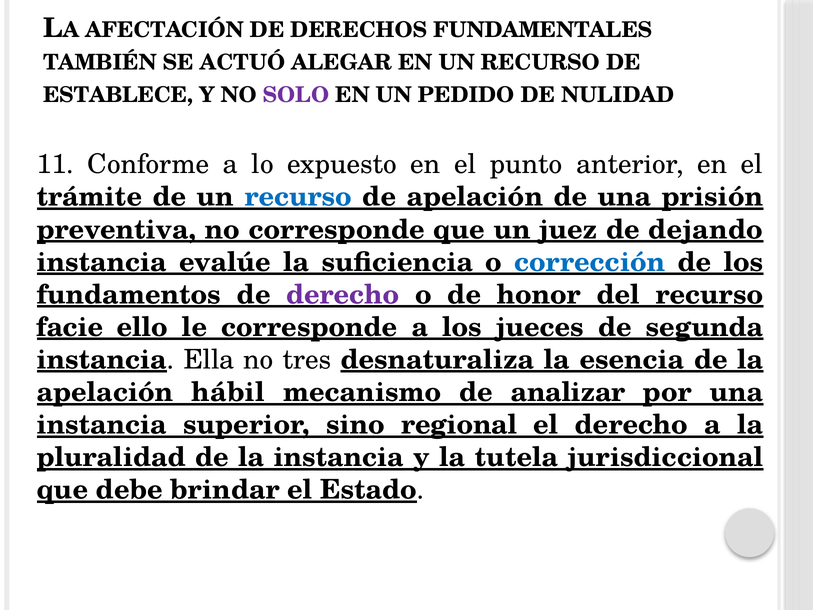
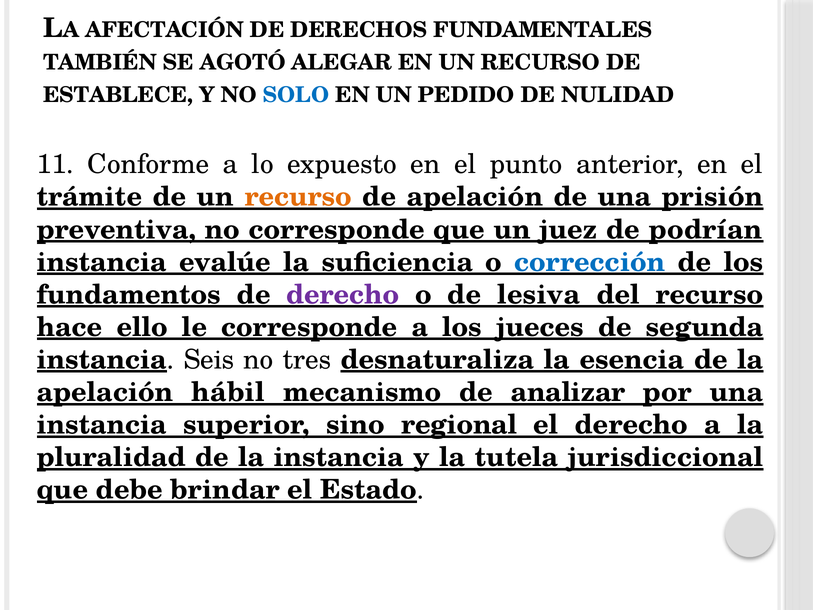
ACTUÓ: ACTUÓ -> AGOTÓ
SOLO colour: purple -> blue
recurso at (298, 197) colour: blue -> orange
dejando: dejando -> podrían
honor: honor -> lesiva
facie: facie -> hace
Ella: Ella -> Seis
